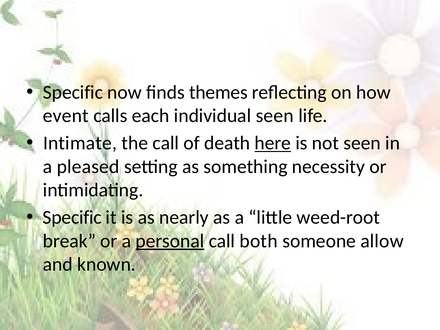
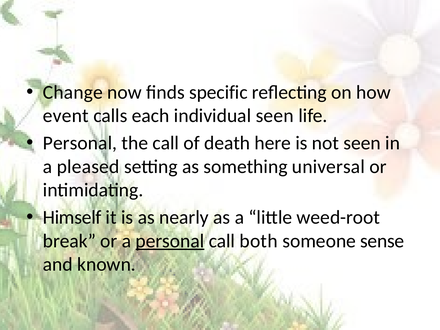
Specific at (73, 92): Specific -> Change
themes: themes -> specific
Intimate at (80, 143): Intimate -> Personal
here underline: present -> none
necessity: necessity -> universal
Specific at (72, 217): Specific -> Himself
allow: allow -> sense
